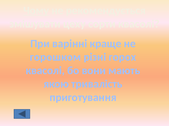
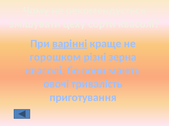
варінні underline: none -> present
горох: горох -> зерна
якою: якою -> овочі
